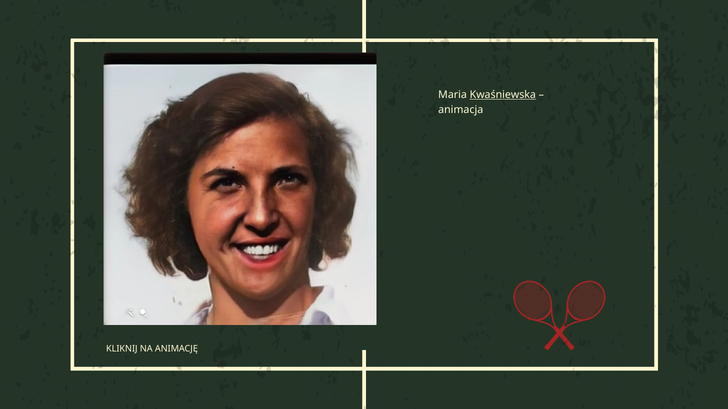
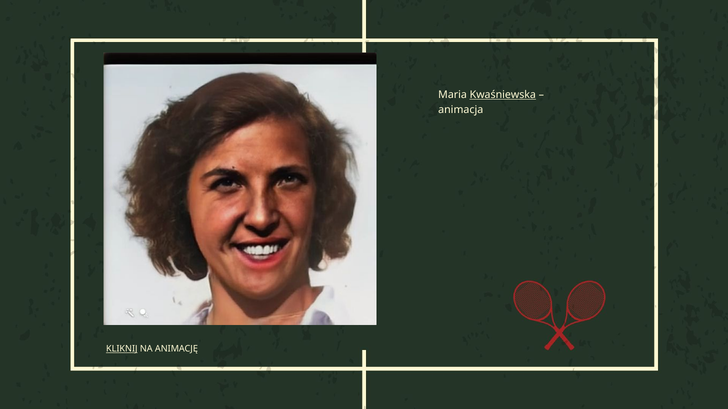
KLIKNIJ underline: none -> present
